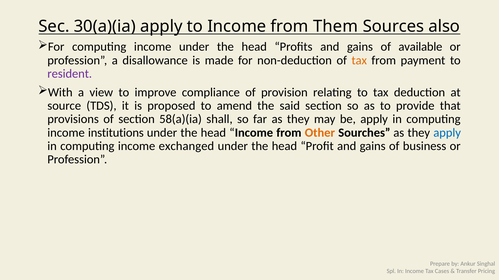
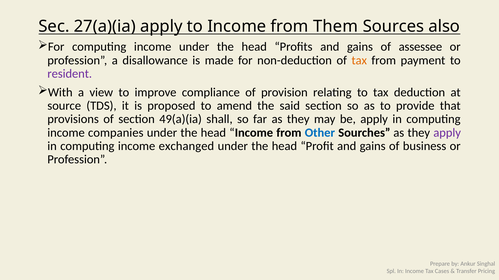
30(a)(ia: 30(a)(ia -> 27(a)(ia
available: available -> assessee
58(a)(ia: 58(a)(ia -> 49(a)(ia
institutions: institutions -> companies
Other colour: orange -> blue
apply at (447, 133) colour: blue -> purple
